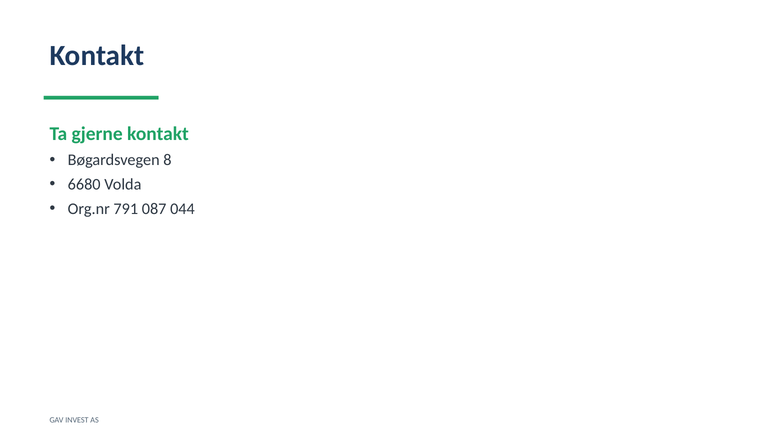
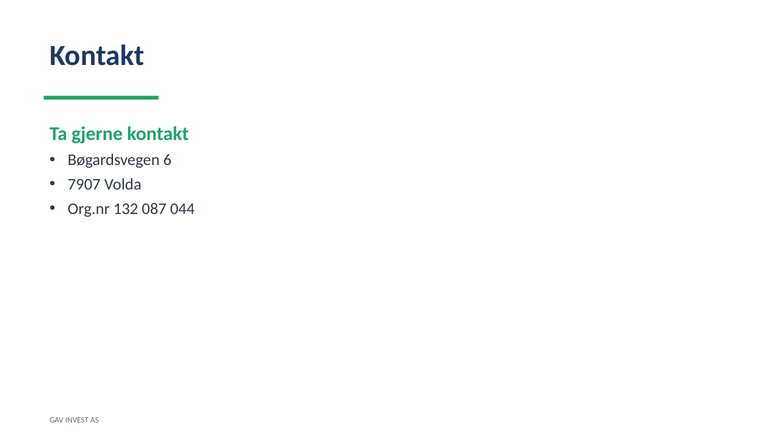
8: 8 -> 6
6680: 6680 -> 7907
791: 791 -> 132
